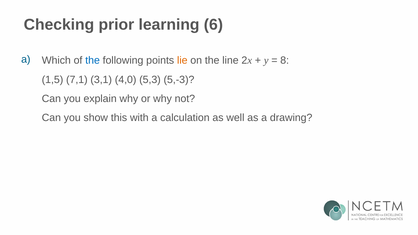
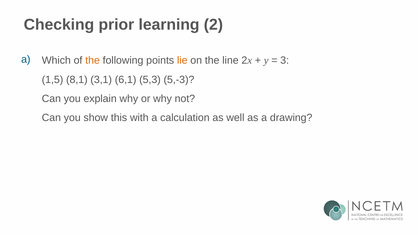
6: 6 -> 2
the at (93, 61) colour: blue -> orange
8: 8 -> 3
7,1: 7,1 -> 8,1
4,0: 4,0 -> 6,1
